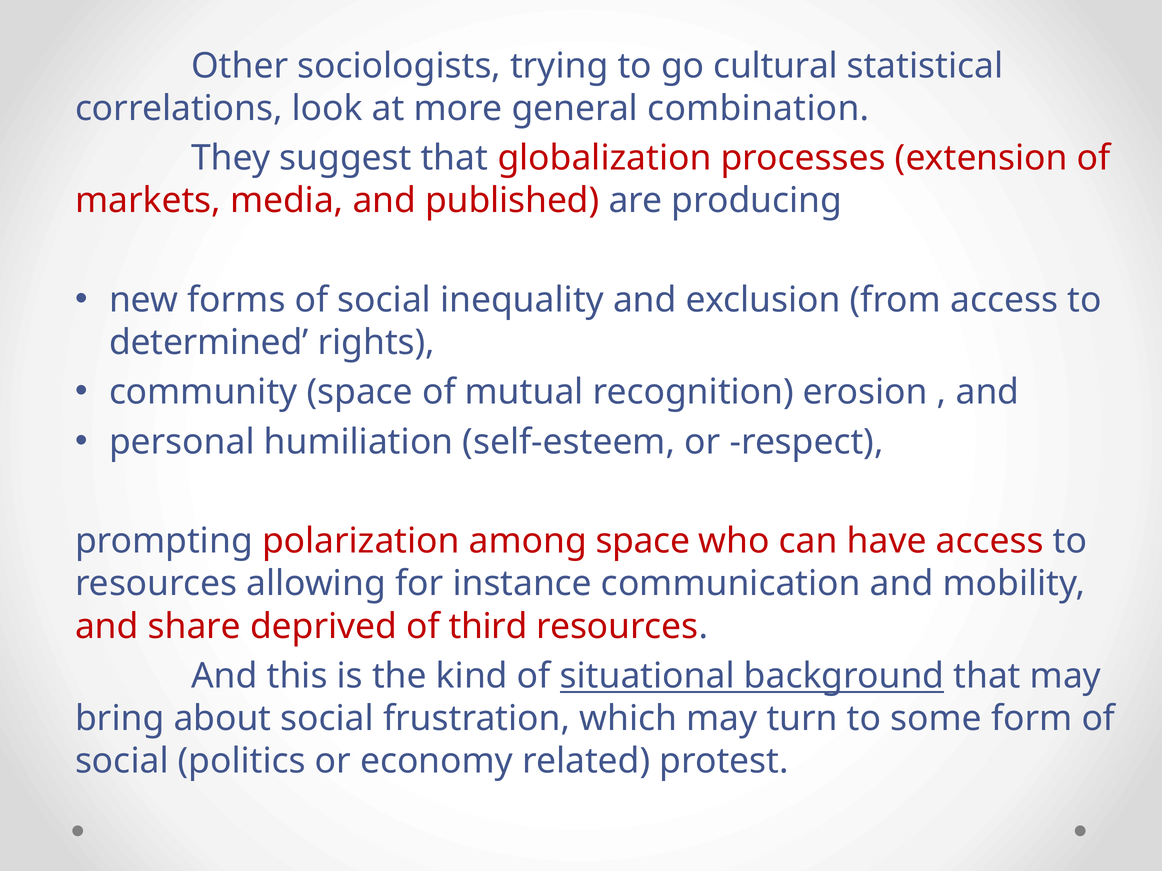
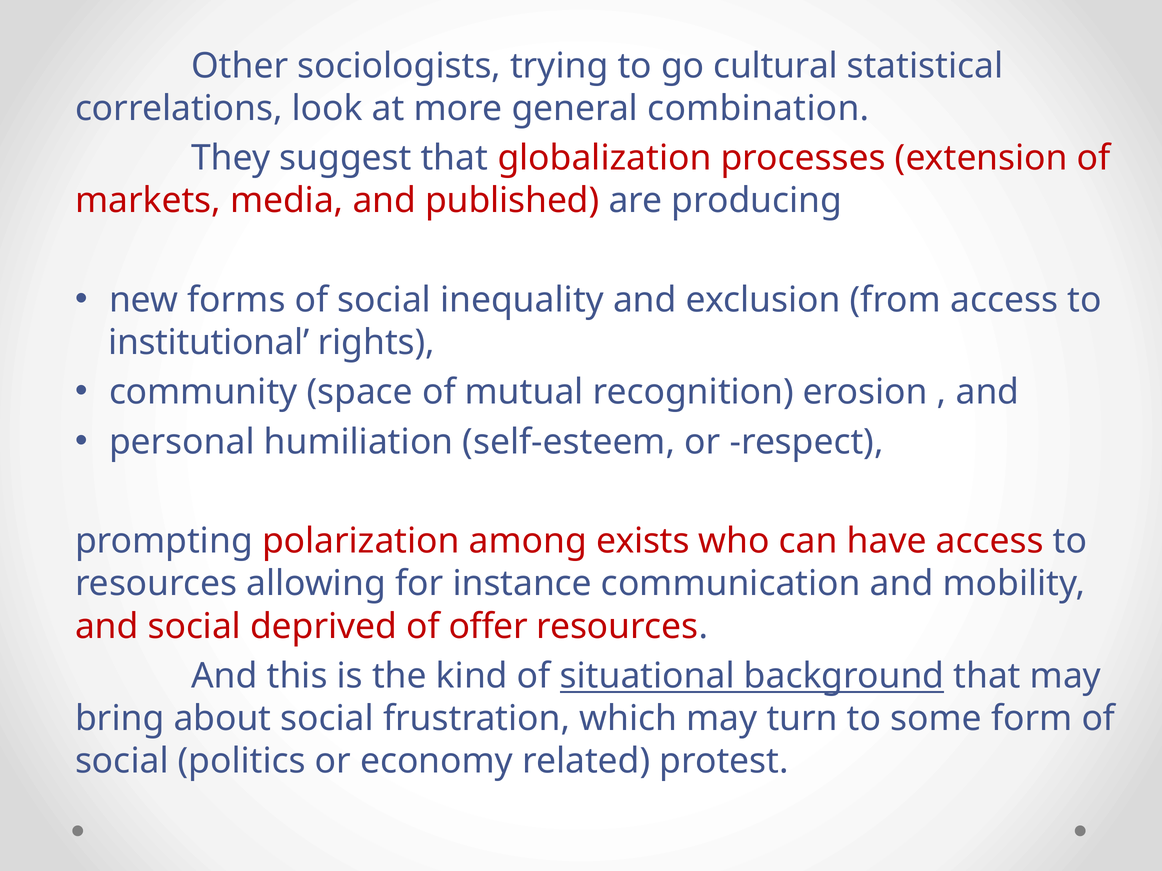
determined: determined -> institutional
among space: space -> exists
and share: share -> social
third: third -> offer
